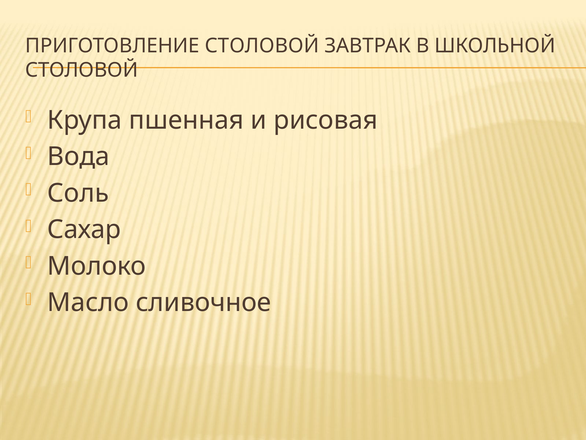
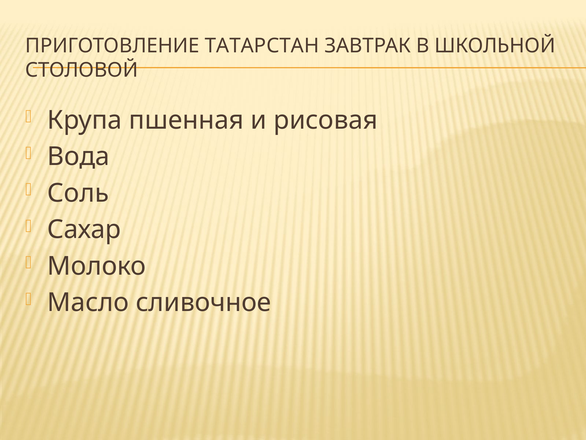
ПРИГОТОВЛЕНИЕ СТОЛОВОЙ: СТОЛОВОЙ -> ТАТАРСТАН
